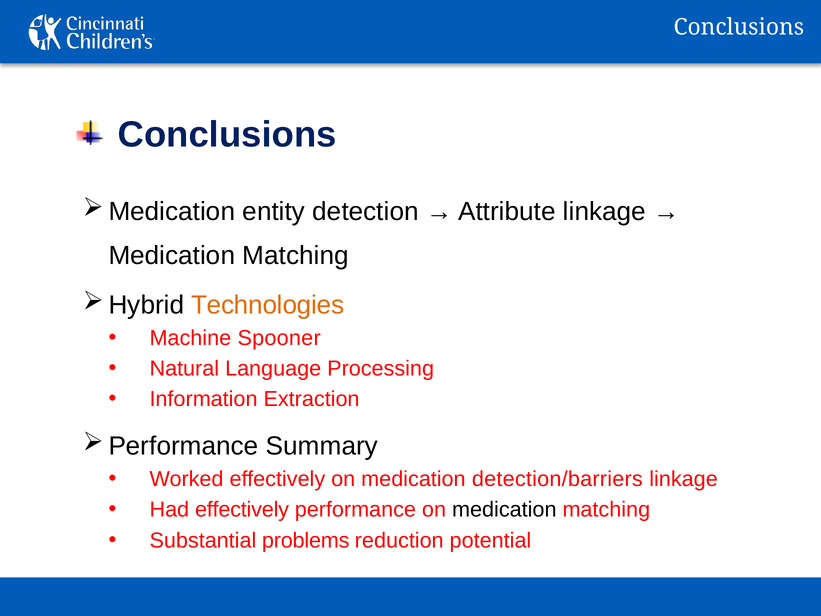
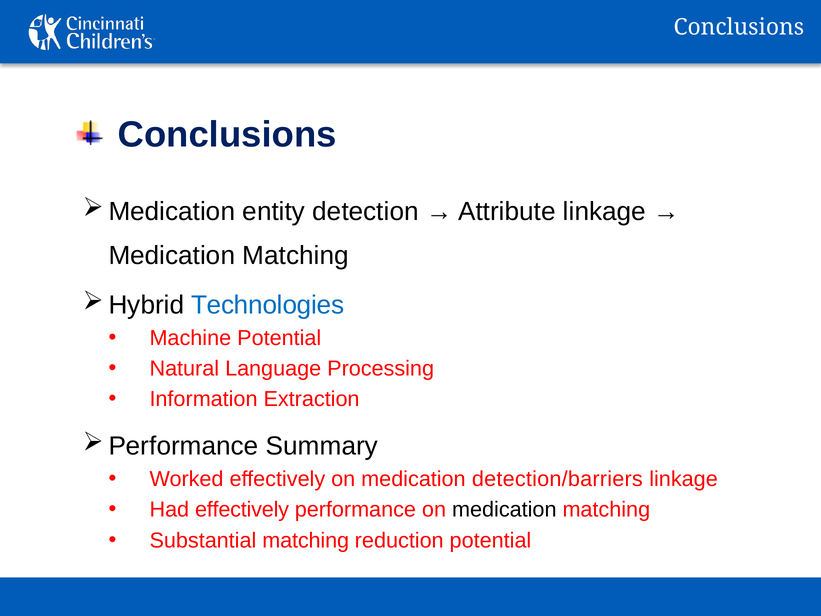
Technologies colour: orange -> blue
Machine Spooner: Spooner -> Potential
Substantial problems: problems -> matching
